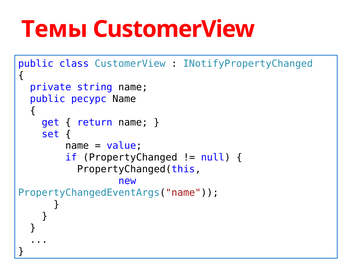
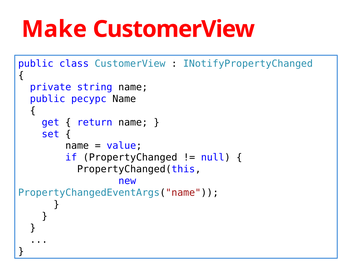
Темы: Темы -> Make
